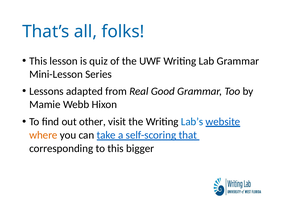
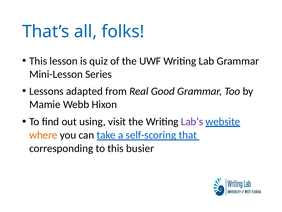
other: other -> using
Lab’s colour: blue -> purple
bigger: bigger -> busier
